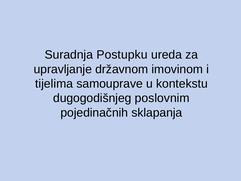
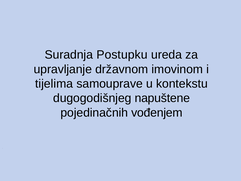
poslovnim: poslovnim -> napuštene
sklapanja: sklapanja -> vođenjem
